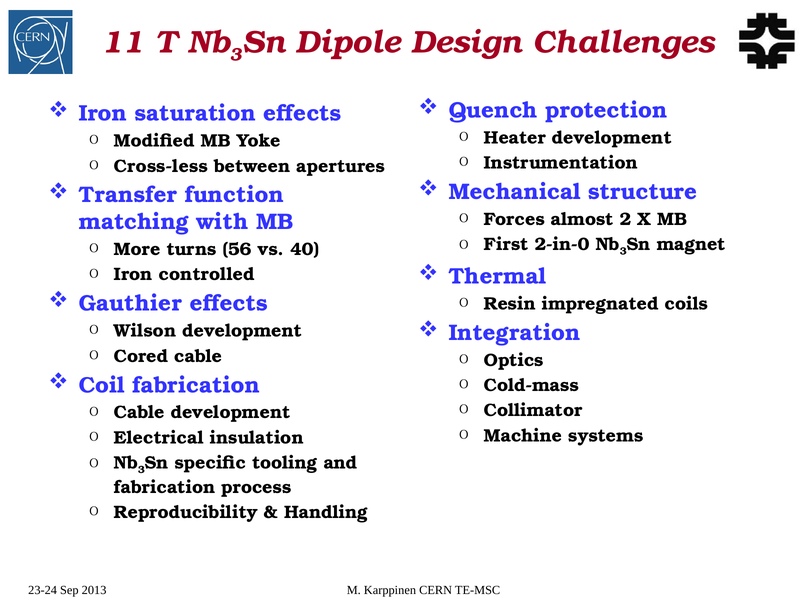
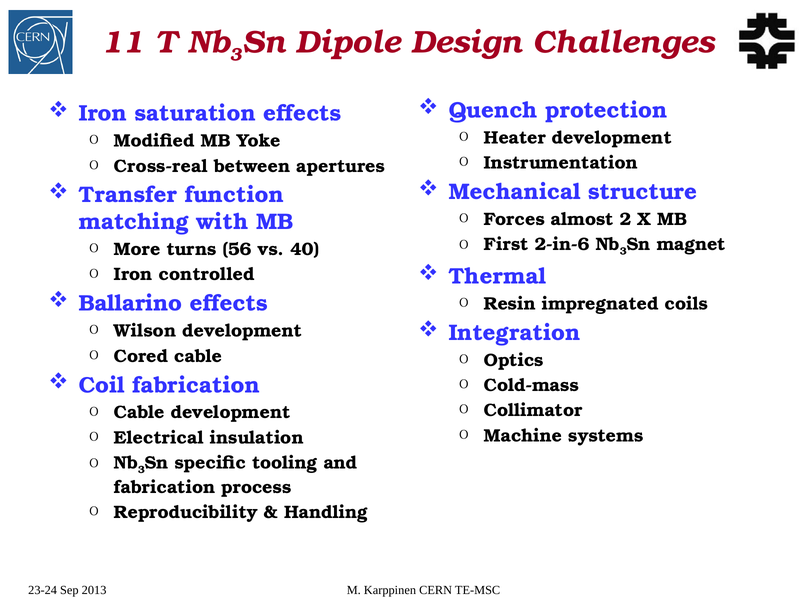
Cross-less: Cross-less -> Cross-real
2-in-0: 2-in-0 -> 2-in-6
Gauthier: Gauthier -> Ballarino
